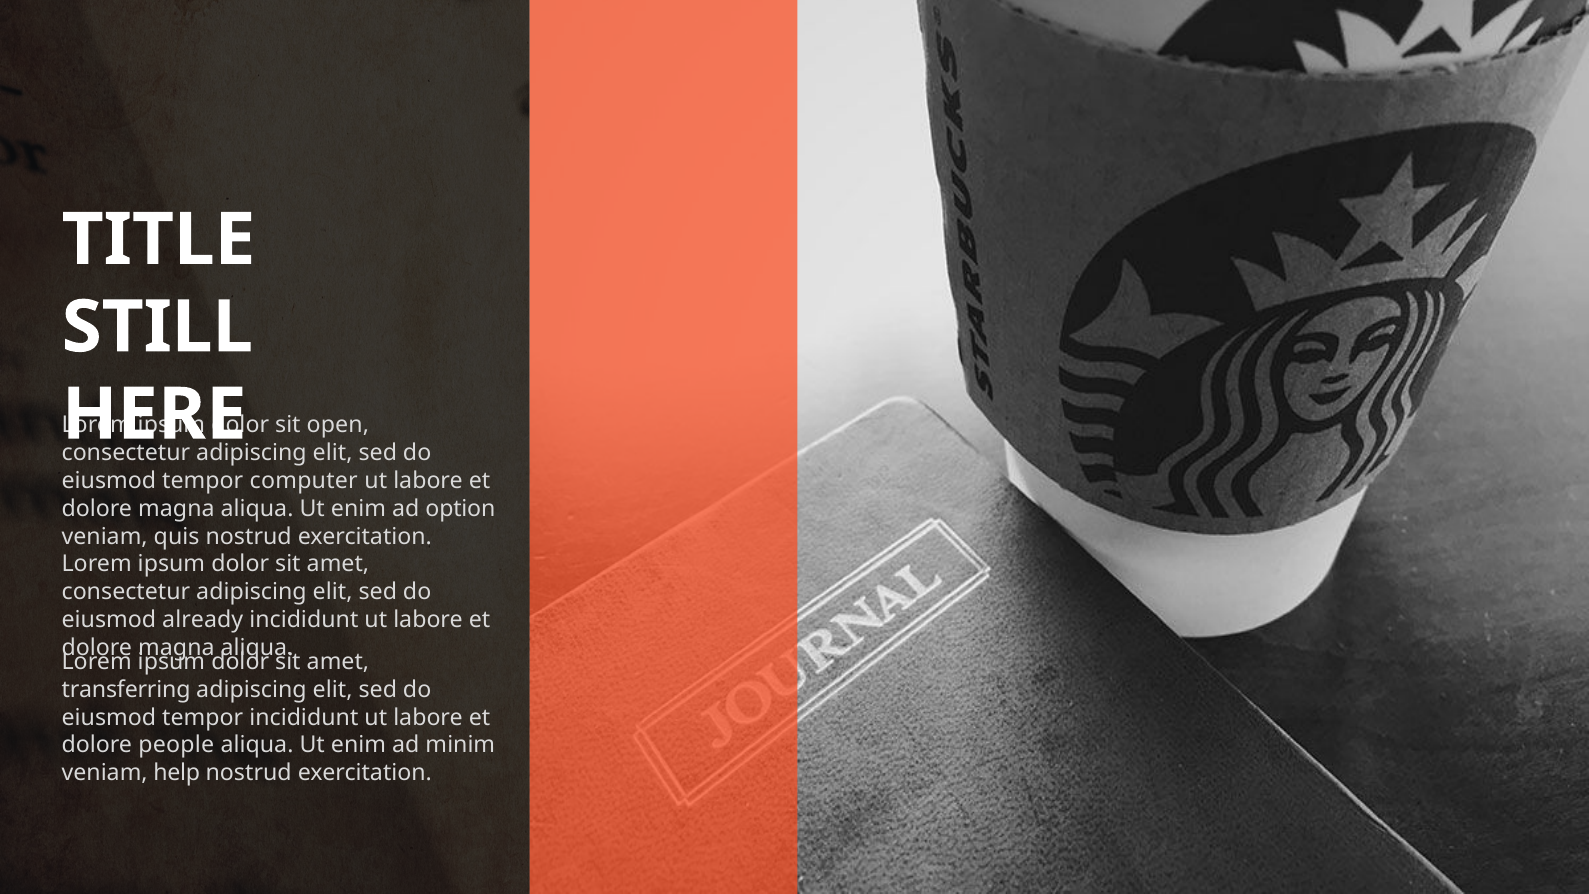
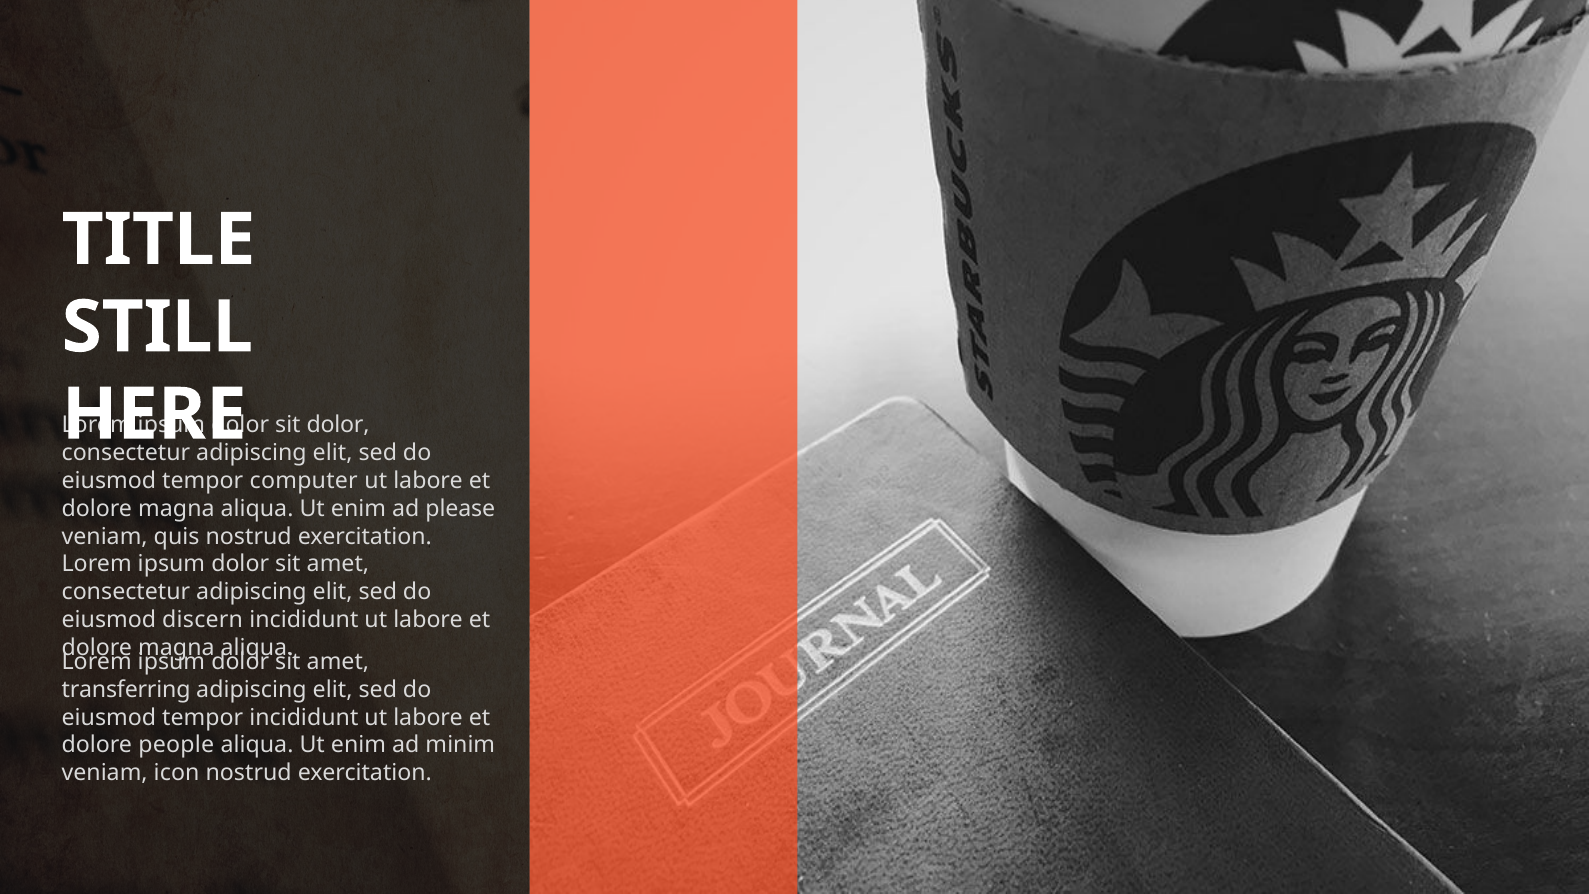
sit open: open -> dolor
option: option -> please
already: already -> discern
help: help -> icon
